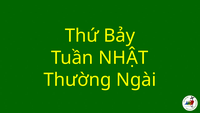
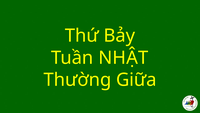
Ngài: Ngài -> Giữa
